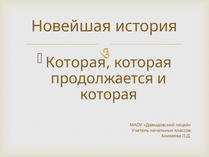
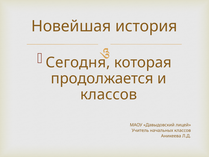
Которая at (78, 62): Которая -> Сегодня
которая at (109, 94): которая -> классов
